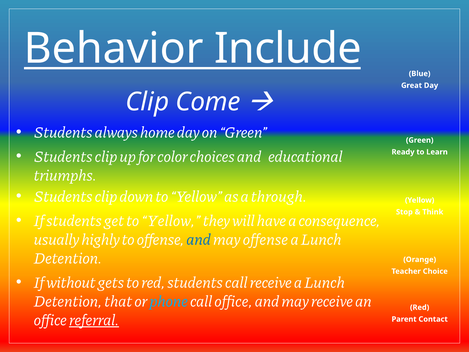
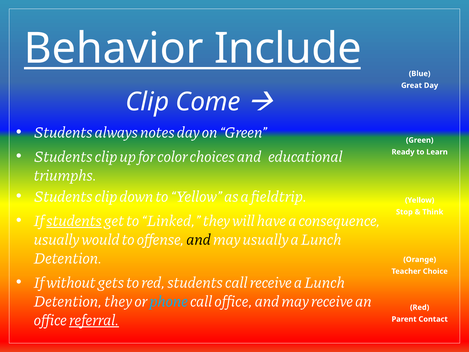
home: home -> notes
through: through -> fieldtrip
students at (74, 221) underline: none -> present
get to Yellow: Yellow -> Linked
highly: highly -> would
and at (199, 239) colour: blue -> black
may offense: offense -> usually
Detention that: that -> they
